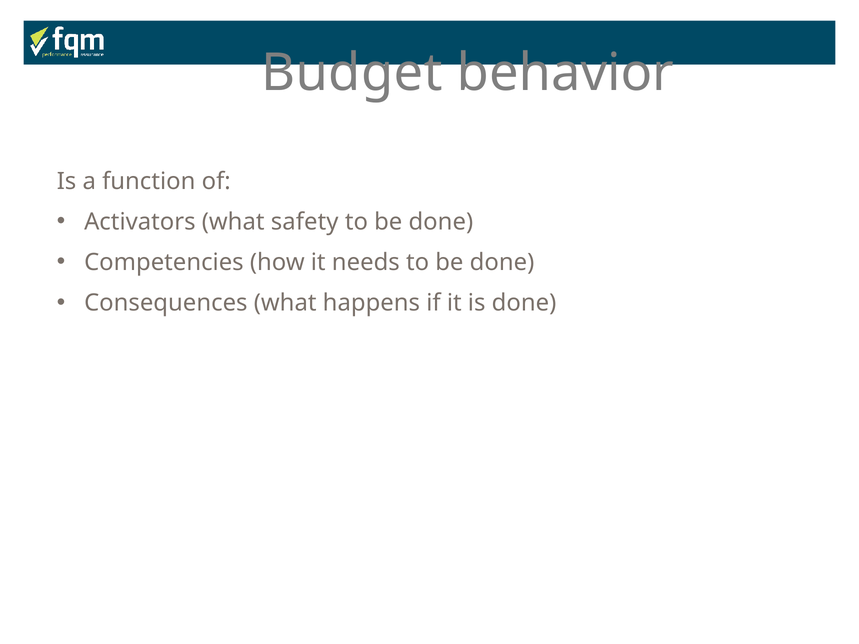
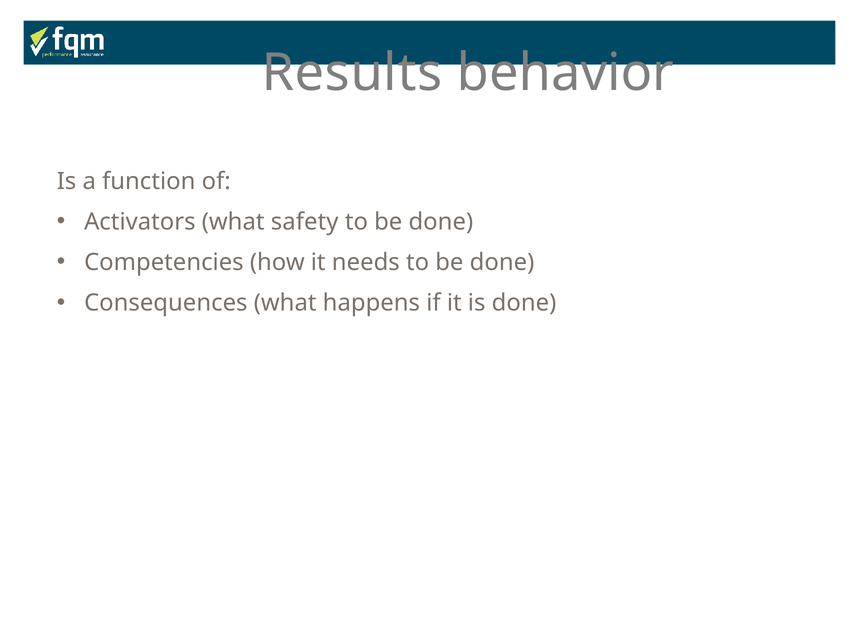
Budget: Budget -> Results
